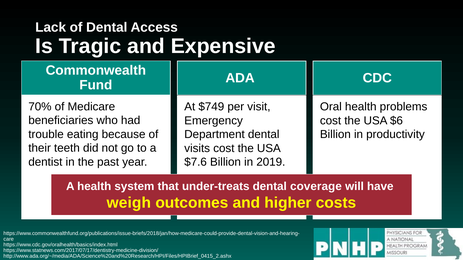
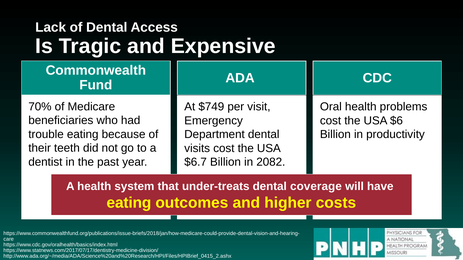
$7.6: $7.6 -> $6.7
2019: 2019 -> 2082
weigh at (129, 203): weigh -> eating
